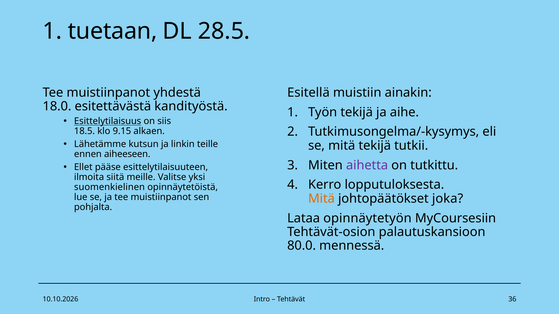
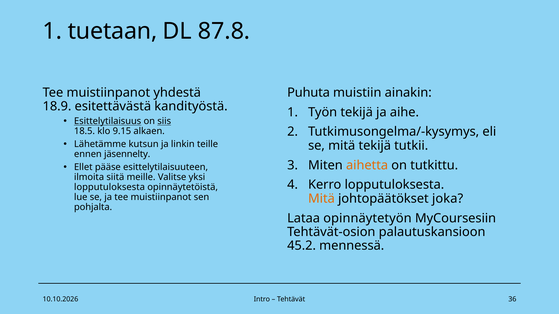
28.5: 28.5 -> 87.8
Esitellä: Esitellä -> Puhuta
18.0: 18.0 -> 18.9
siis underline: none -> present
aiheeseen: aiheeseen -> jäsennelty
aihetta colour: purple -> orange
suomenkielinen at (109, 187): suomenkielinen -> lopputuloksesta
80.0: 80.0 -> 45.2
